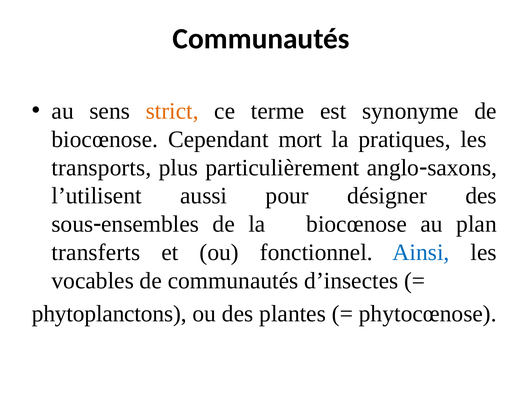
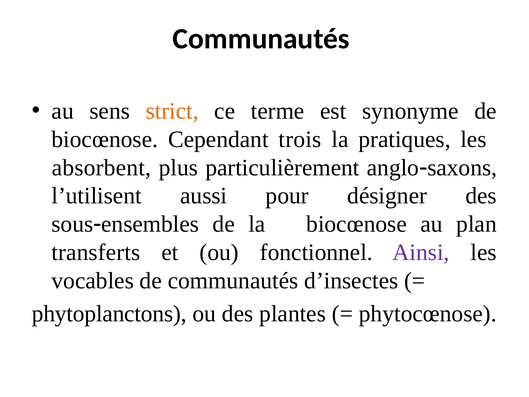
mort: mort -> trois
transports: transports -> absorbent
Ainsi colour: blue -> purple
